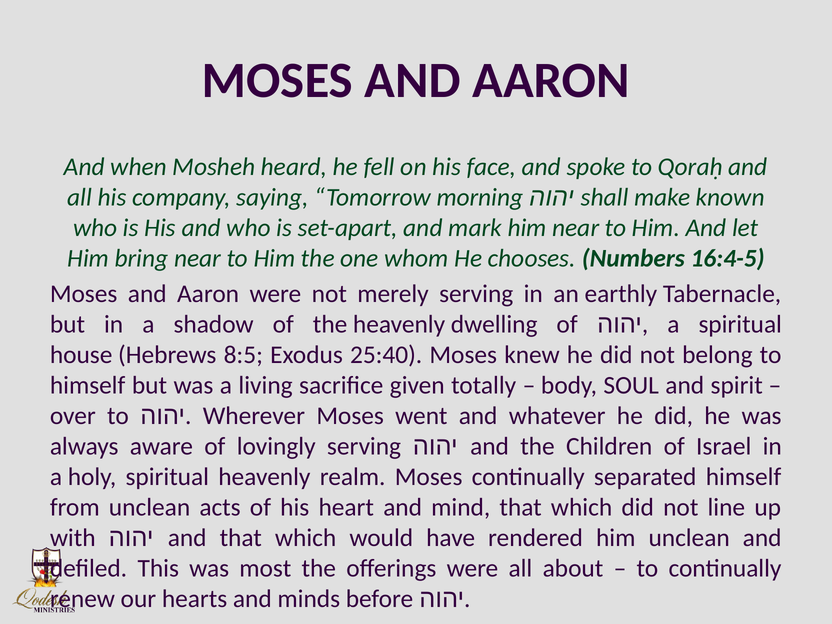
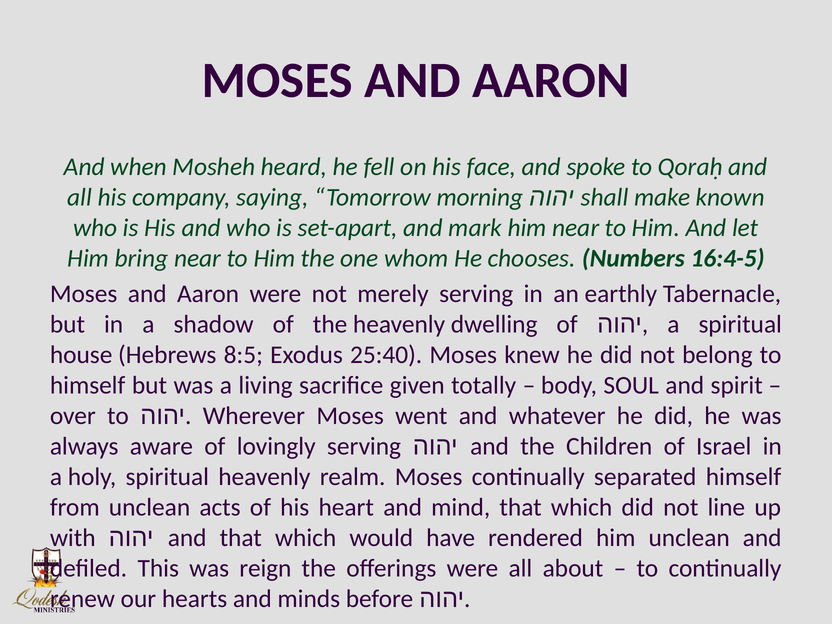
most: most -> reign
